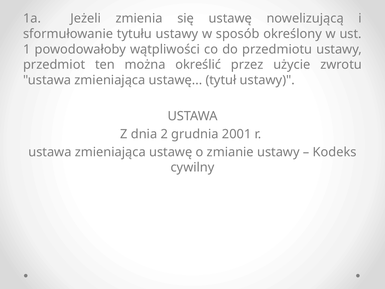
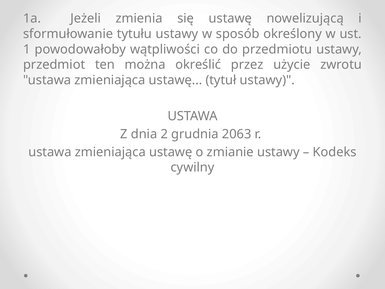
2001: 2001 -> 2063
